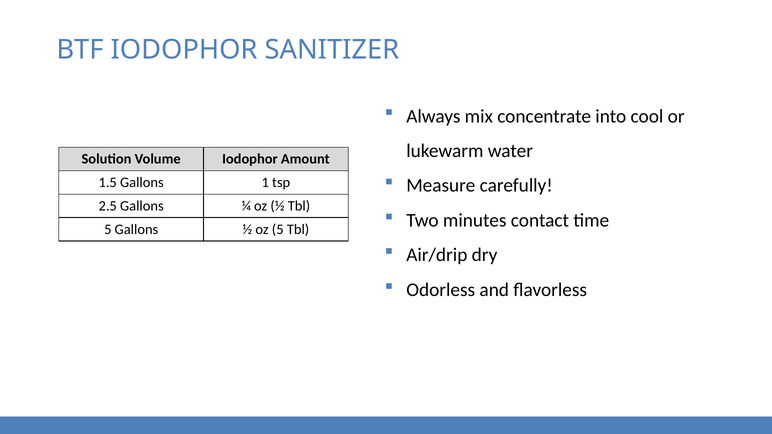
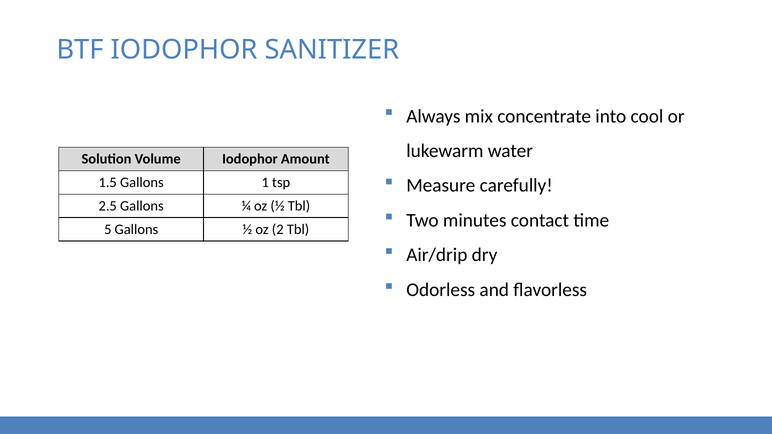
oz 5: 5 -> 2
